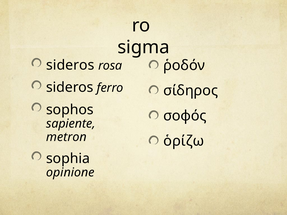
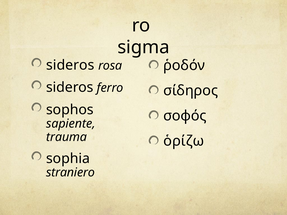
metron: metron -> trauma
opinione: opinione -> straniero
